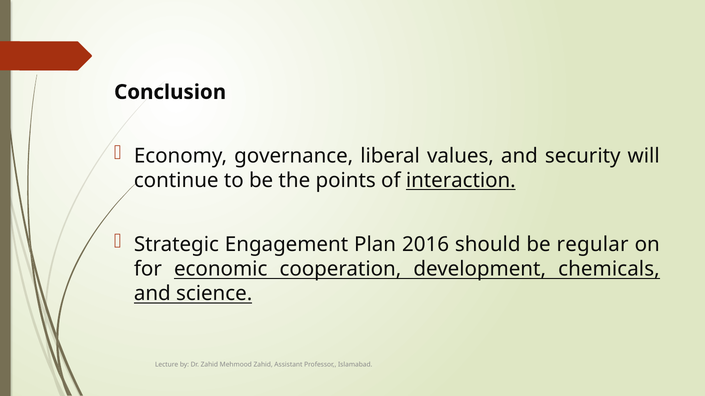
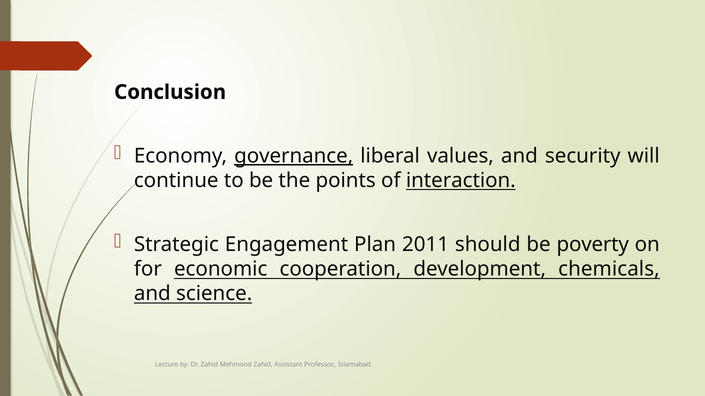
governance underline: none -> present
2016: 2016 -> 2011
regular: regular -> poverty
